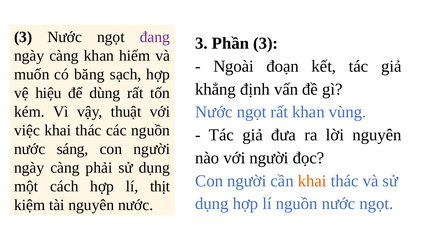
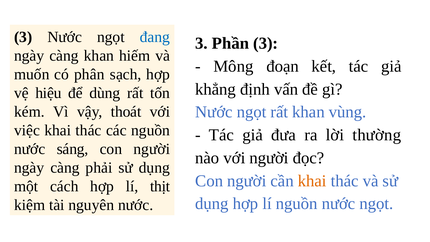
đang colour: purple -> blue
Ngoài: Ngoài -> Mông
băng: băng -> phân
thuật: thuật -> thoát
lời nguyên: nguyên -> thường
